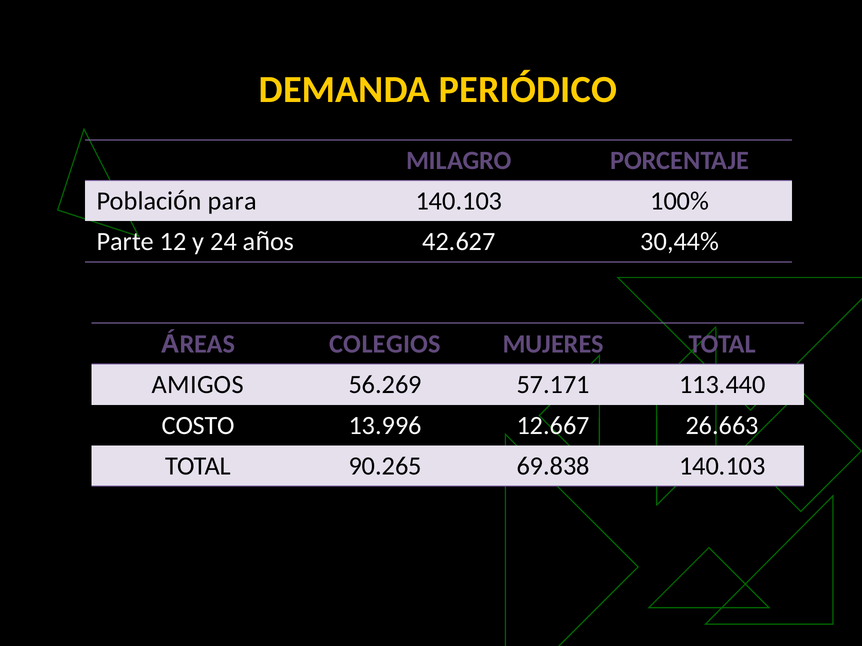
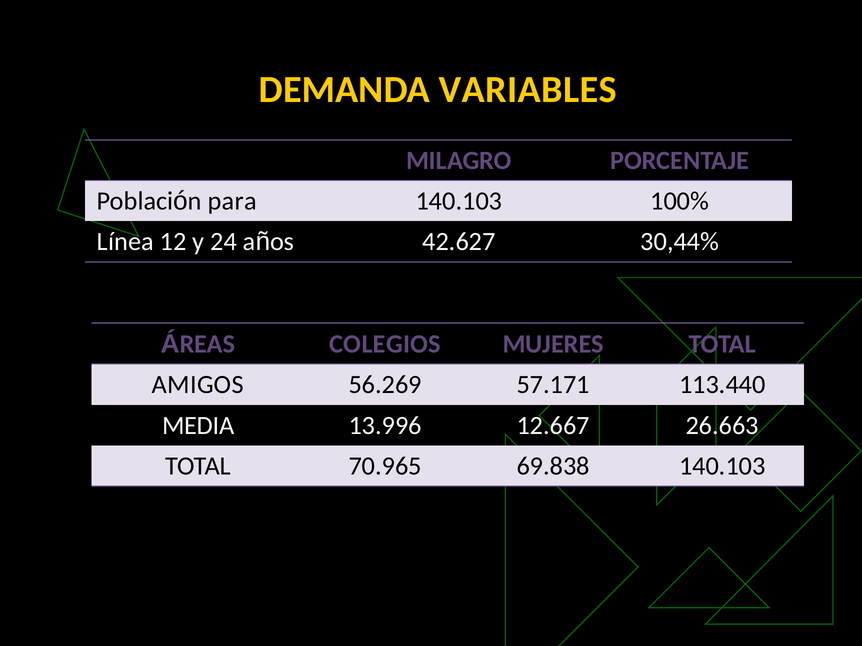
PERIÓDICO: PERIÓDICO -> VARIABLES
Parte: Parte -> Línea
COSTO: COSTO -> MEDIA
90.265: 90.265 -> 70.965
